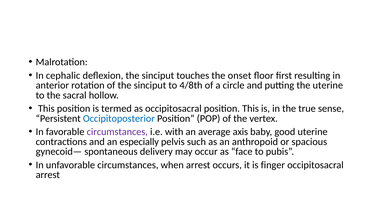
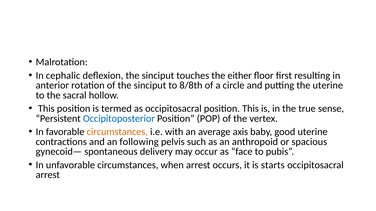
onset: onset -> either
4/8th: 4/8th -> 8/8th
circumstances at (117, 132) colour: purple -> orange
especially: especially -> following
finger: finger -> starts
